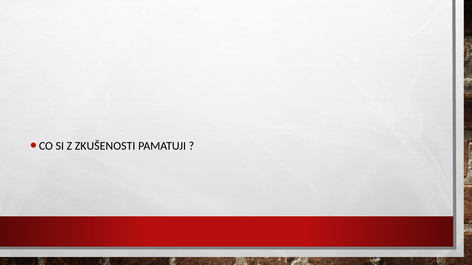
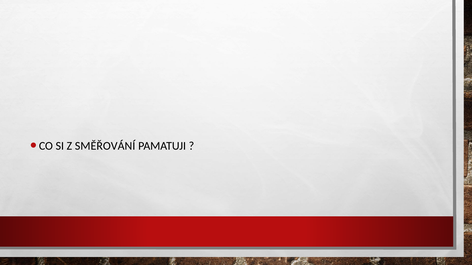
ZKUŠENOSTI: ZKUŠENOSTI -> SMĚŘOVÁNÍ
